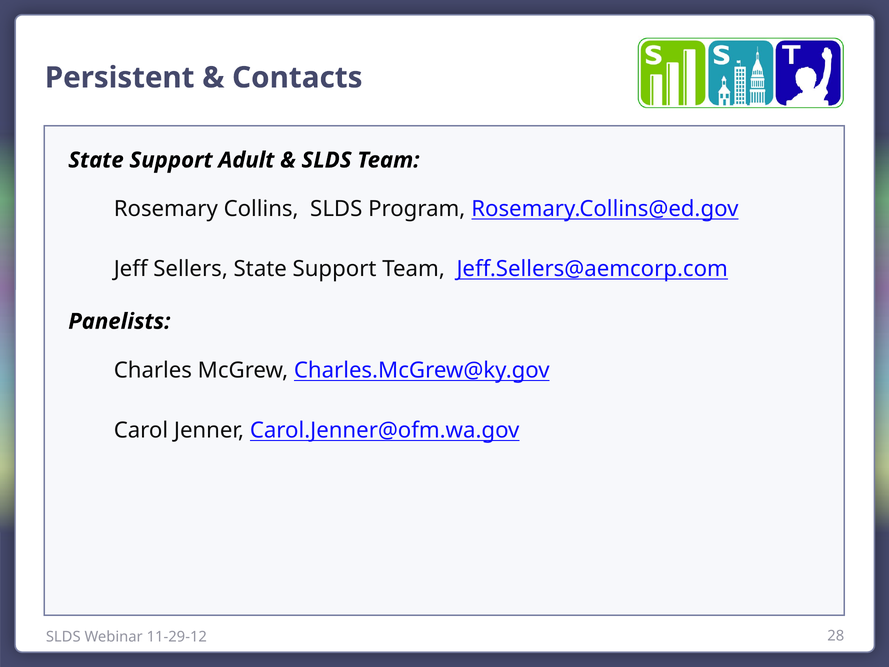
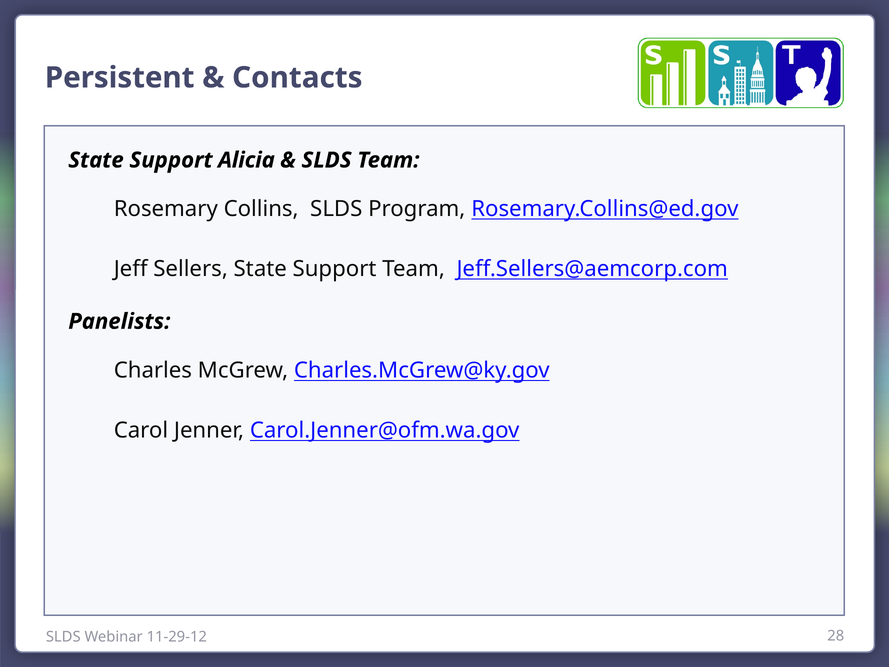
Adult: Adult -> Alicia
